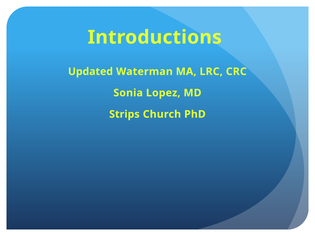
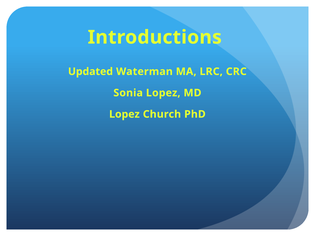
Strips at (124, 114): Strips -> Lopez
